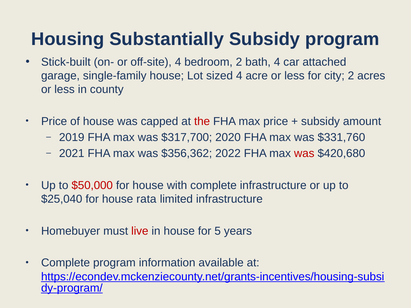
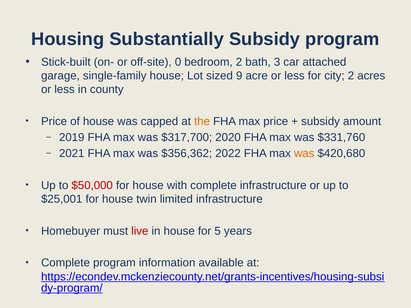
off-site 4: 4 -> 0
bath 4: 4 -> 3
sized 4: 4 -> 9
the colour: red -> orange
was at (304, 153) colour: red -> orange
$25,040: $25,040 -> $25,001
rata: rata -> twin
